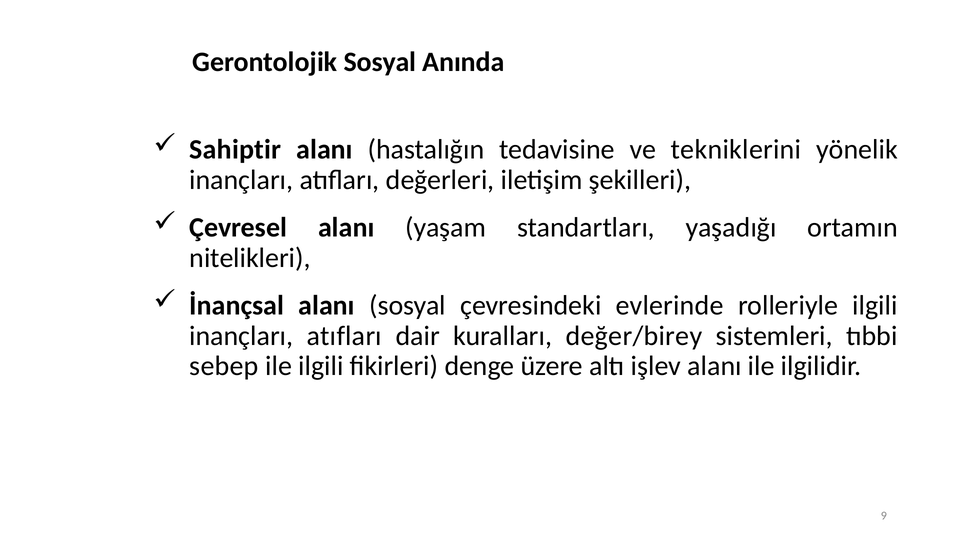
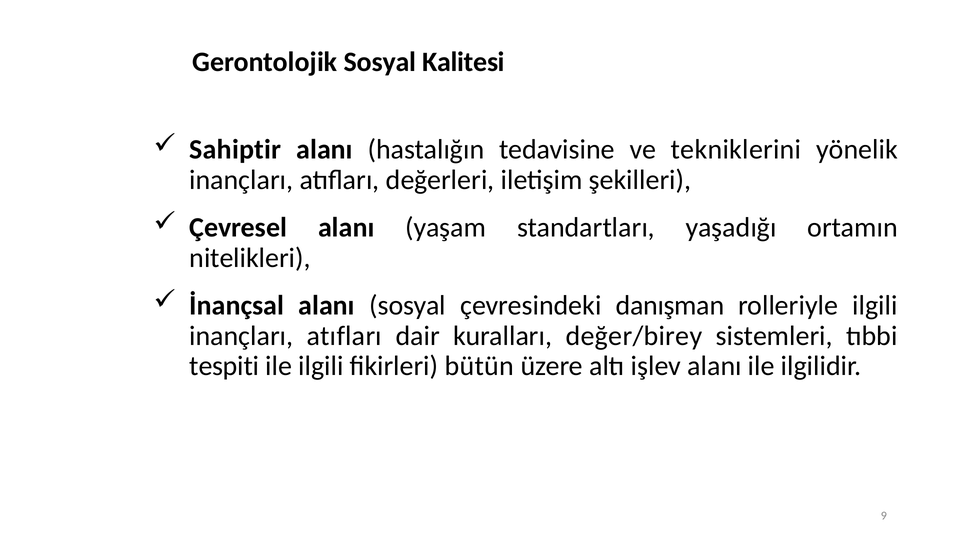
Anında: Anında -> Kalitesi
evlerinde: evlerinde -> danışman
sebep: sebep -> tespiti
denge: denge -> bütün
